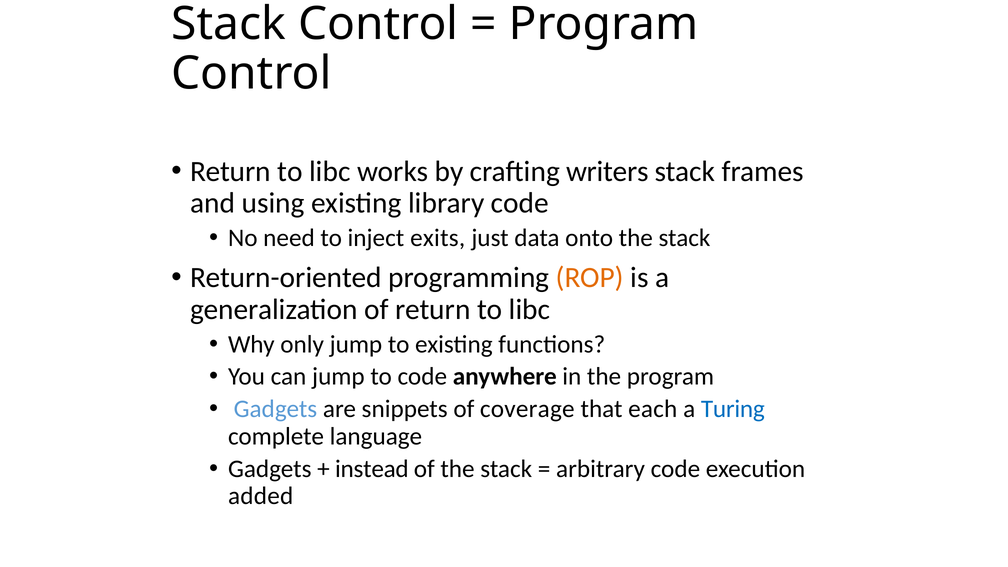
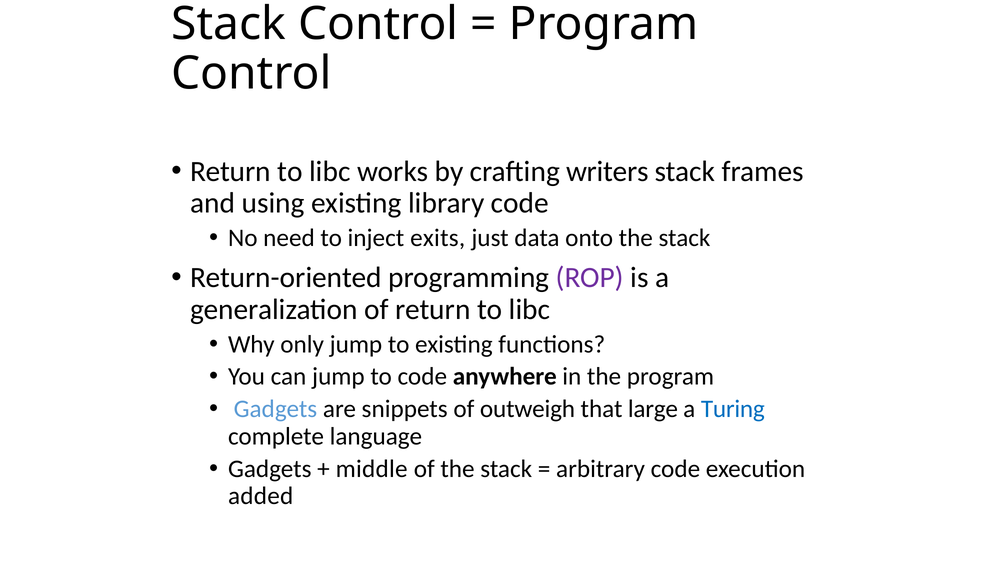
ROP colour: orange -> purple
coverage: coverage -> outweigh
each: each -> large
instead: instead -> middle
